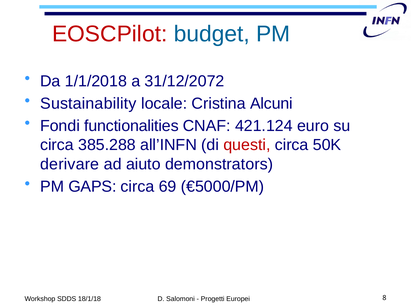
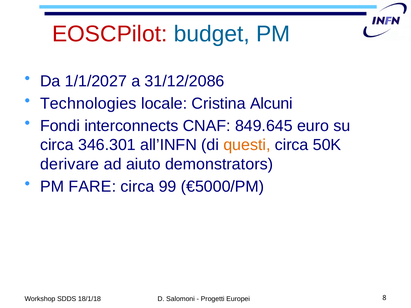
1/1/2018: 1/1/2018 -> 1/1/2027
31/12/2072: 31/12/2072 -> 31/12/2086
Sustainability: Sustainability -> Technologies
functionalities: functionalities -> interconnects
421.124: 421.124 -> 849.645
385.288: 385.288 -> 346.301
questi colour: red -> orange
GAPS: GAPS -> FARE
69: 69 -> 99
